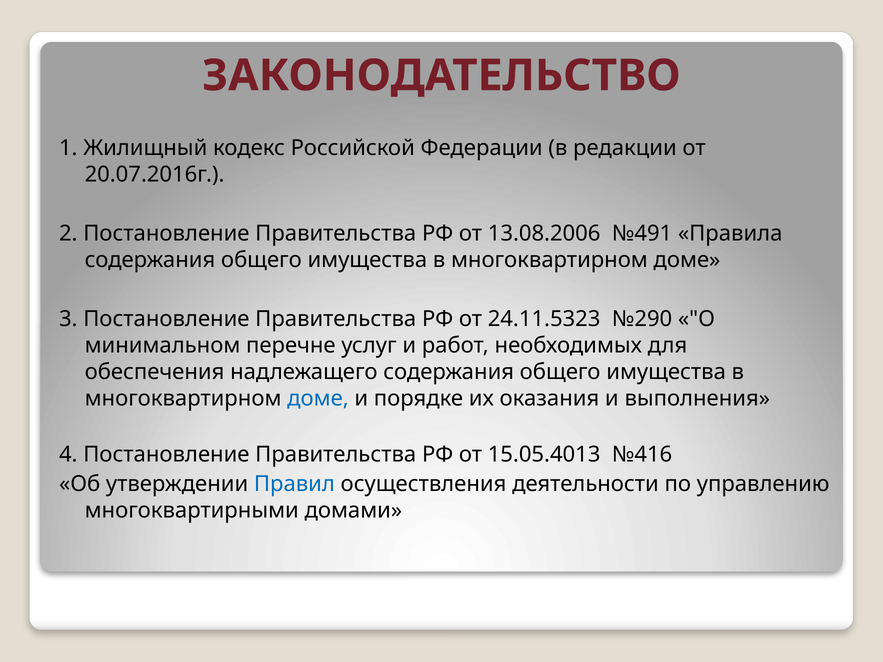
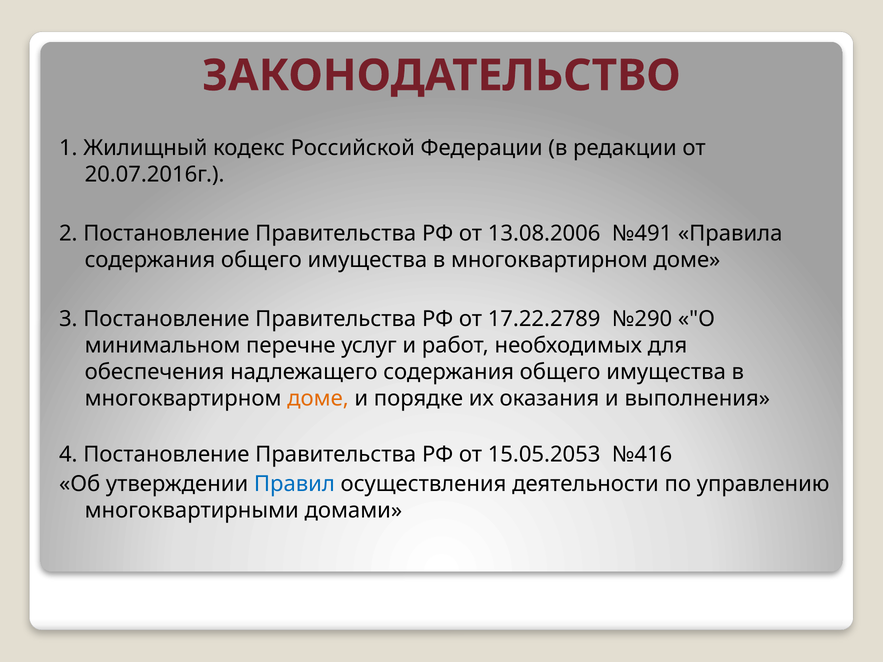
24.11.5323: 24.11.5323 -> 17.22.2789
доме at (318, 398) colour: blue -> orange
15.05.4013: 15.05.4013 -> 15.05.2053
